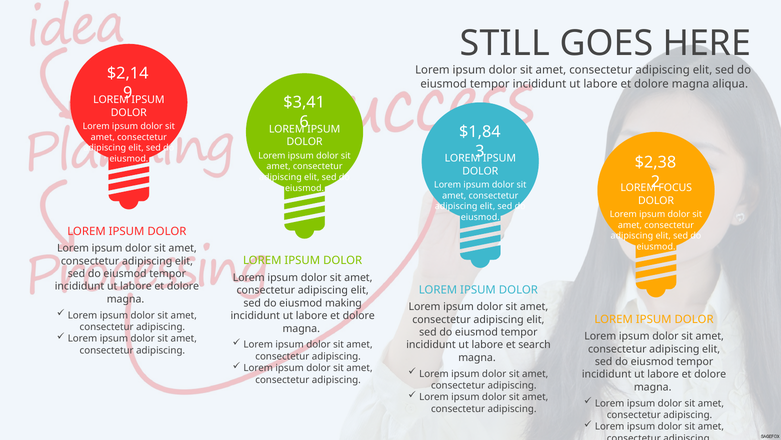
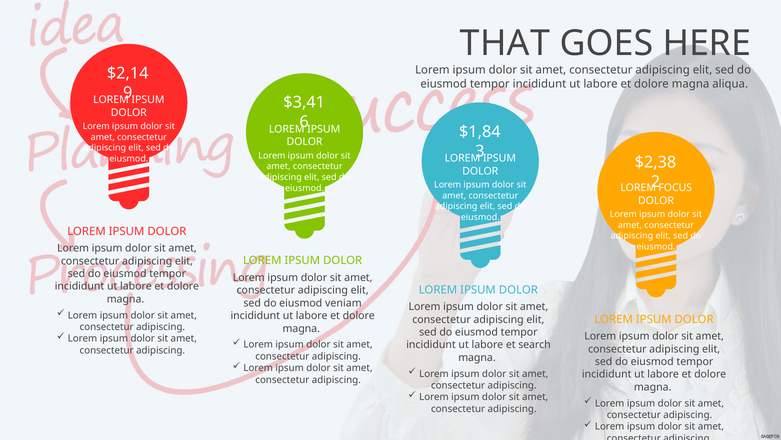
STILL: STILL -> THAT
making: making -> veniam
